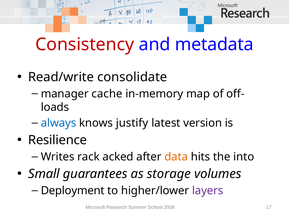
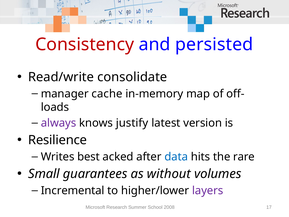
metadata: metadata -> persisted
always colour: blue -> purple
rack: rack -> best
data colour: orange -> blue
into: into -> rare
storage: storage -> without
Deployment: Deployment -> Incremental
